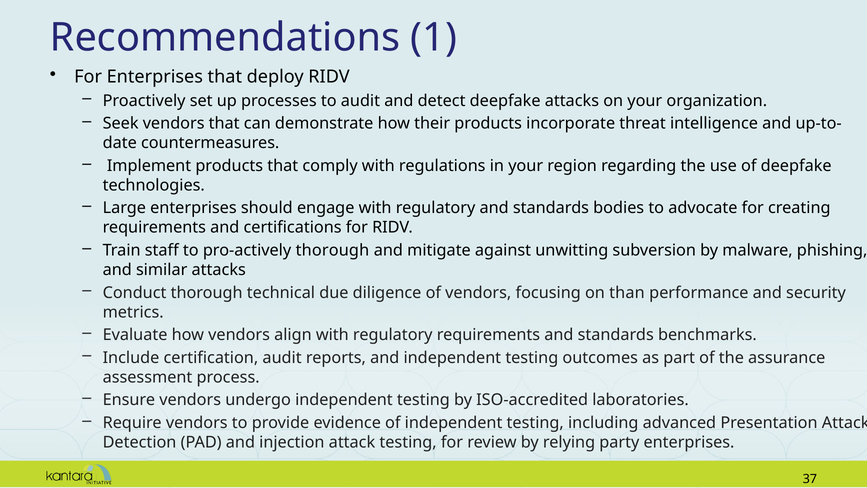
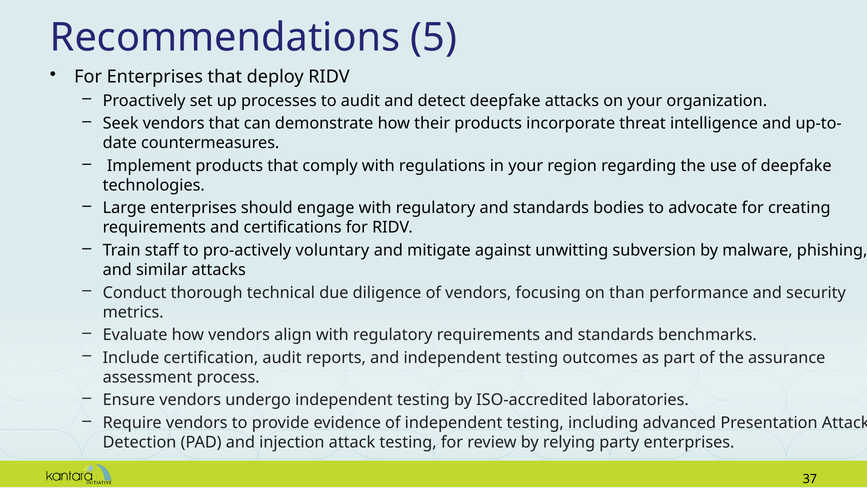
1: 1 -> 5
pro-actively thorough: thorough -> voluntary
